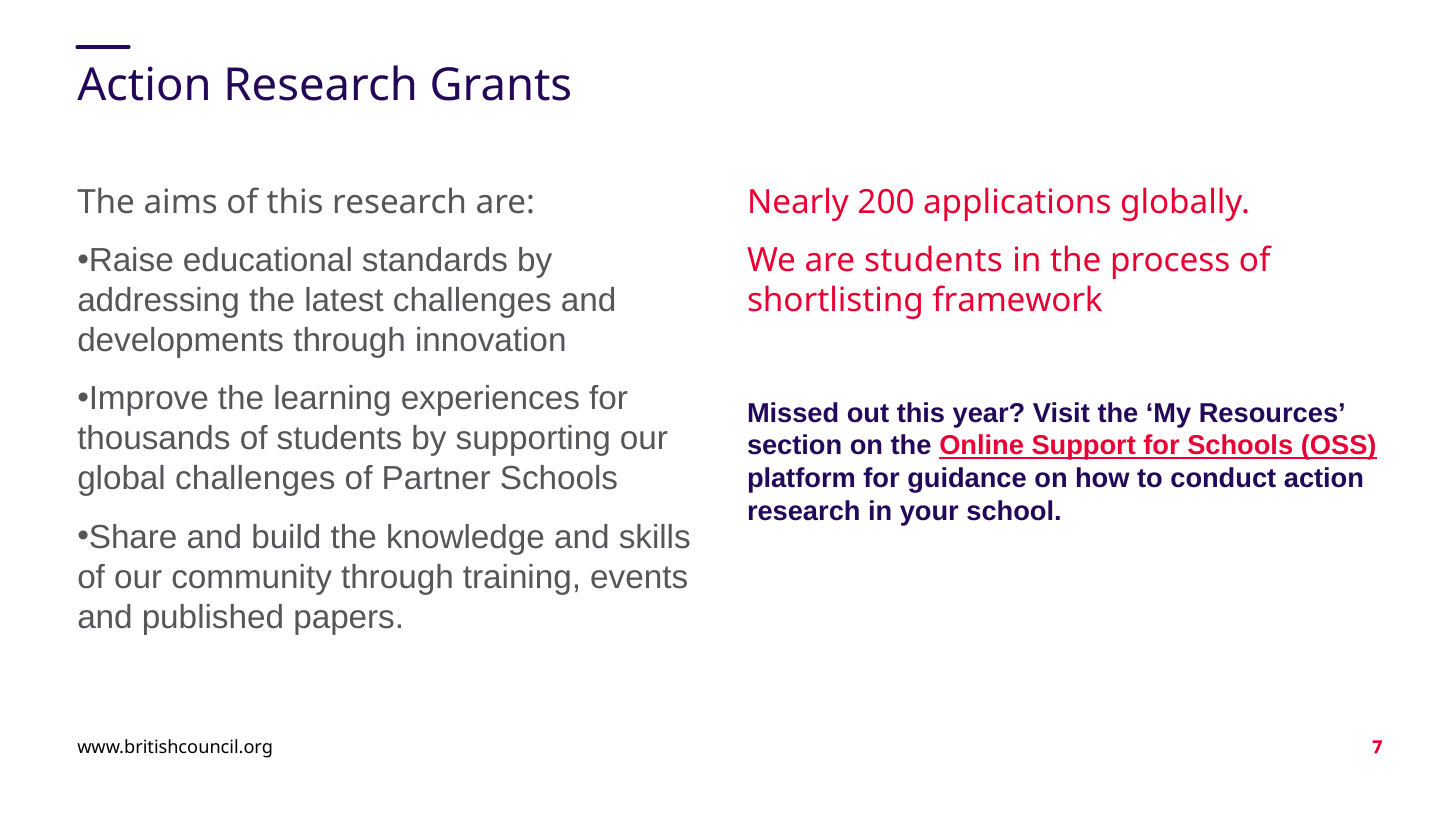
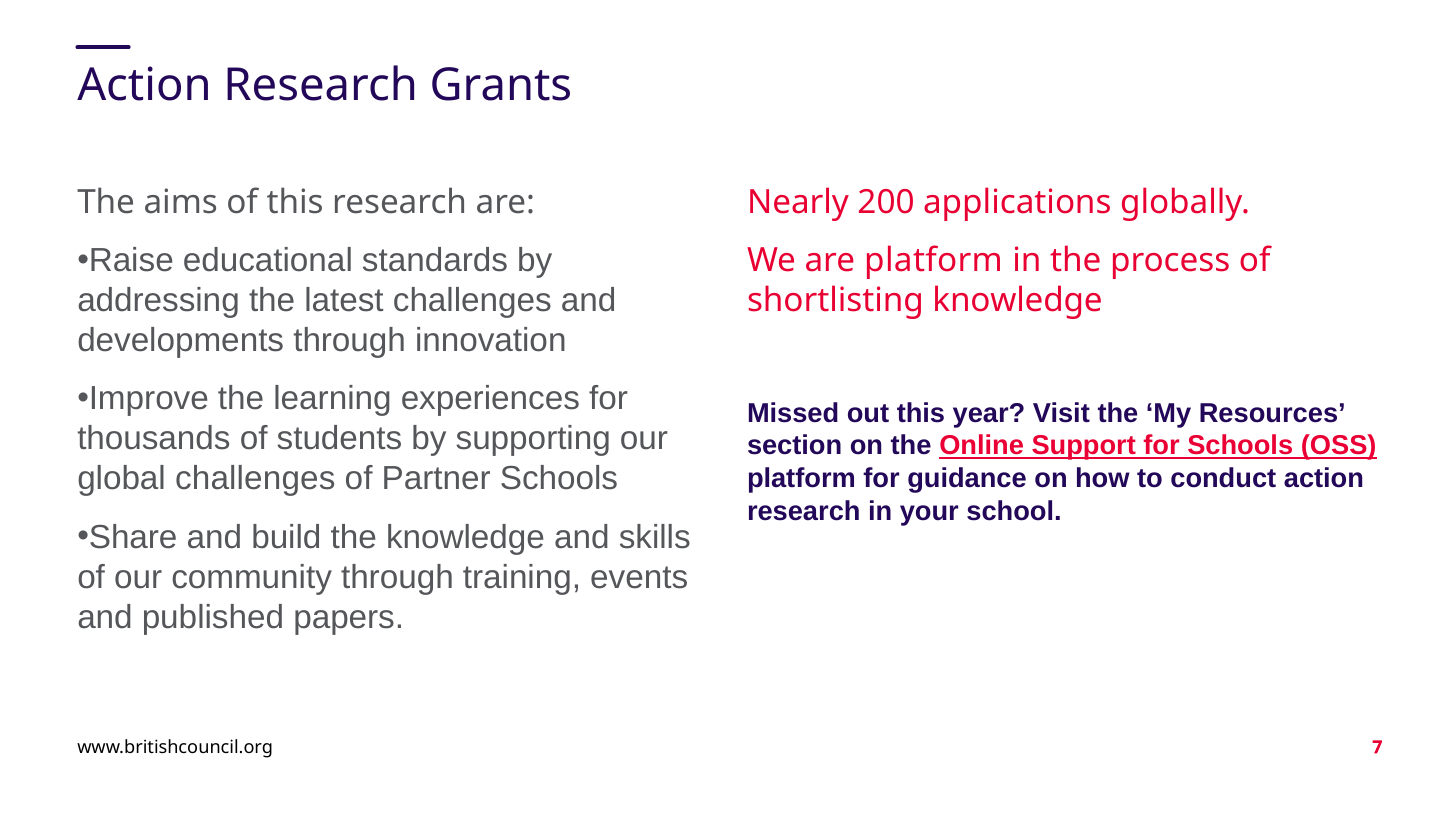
are students: students -> platform
shortlisting framework: framework -> knowledge
